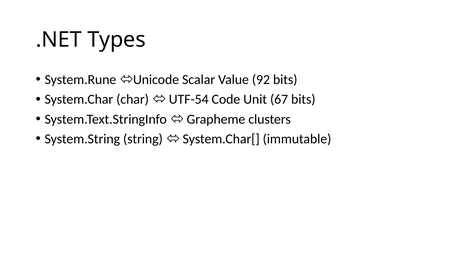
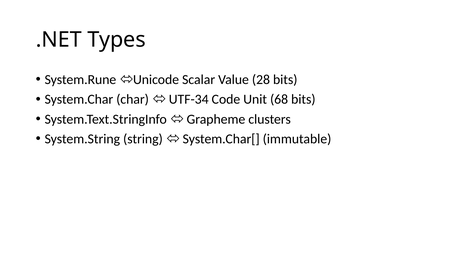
92: 92 -> 28
UTF-54: UTF-54 -> UTF-34
67: 67 -> 68
